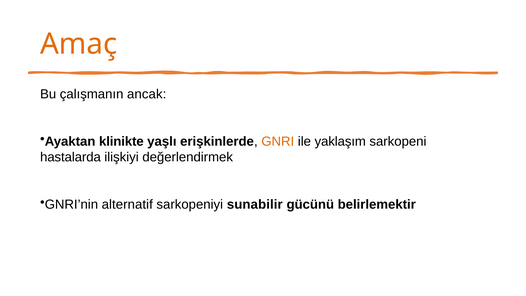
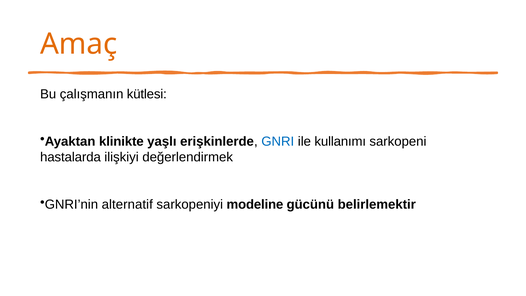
ancak: ancak -> kütlesi
GNRI colour: orange -> blue
yaklaşım: yaklaşım -> kullanımı
sunabilir: sunabilir -> modeline
